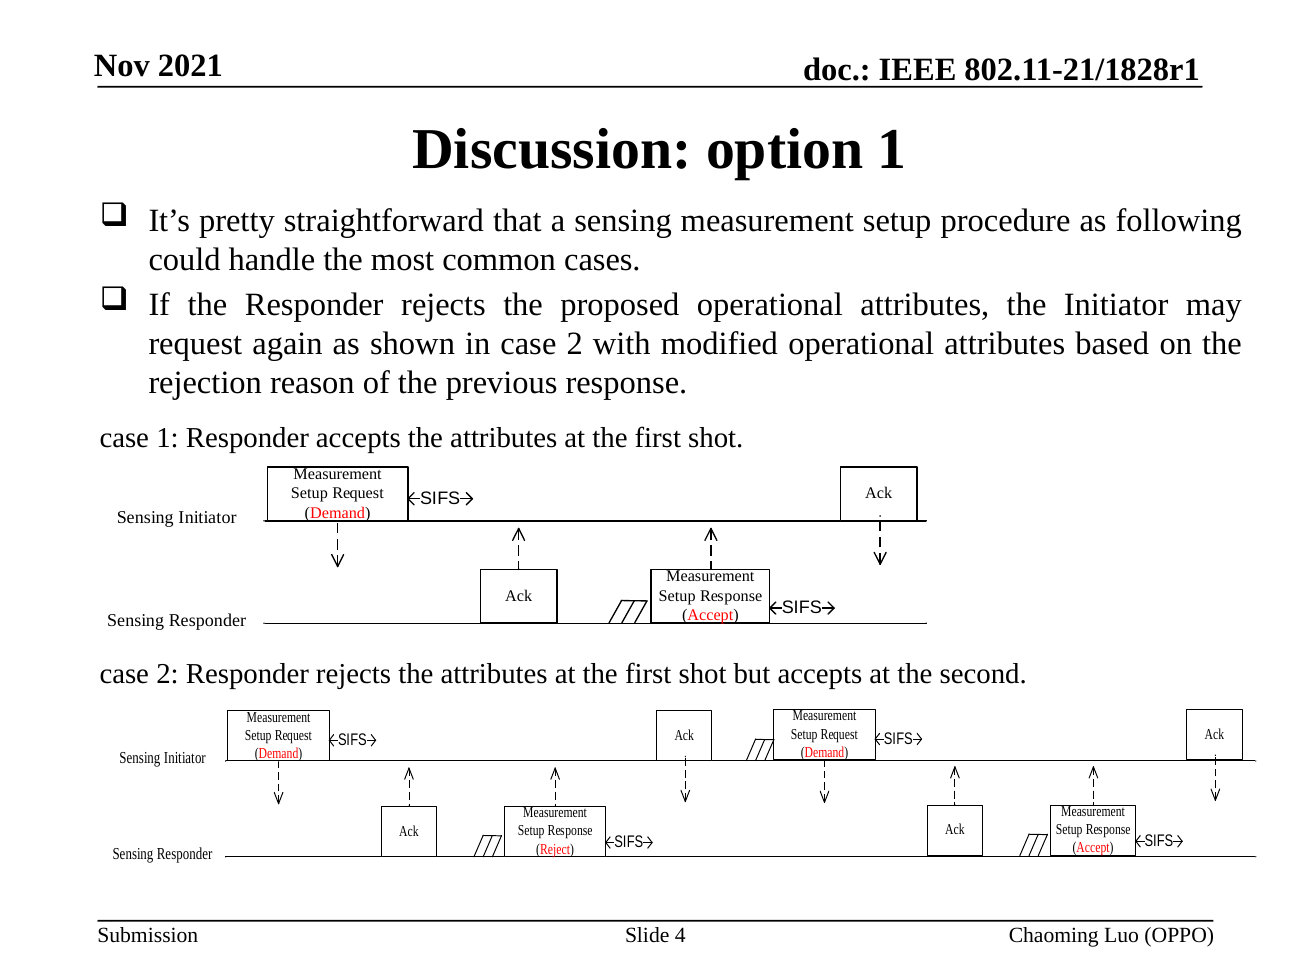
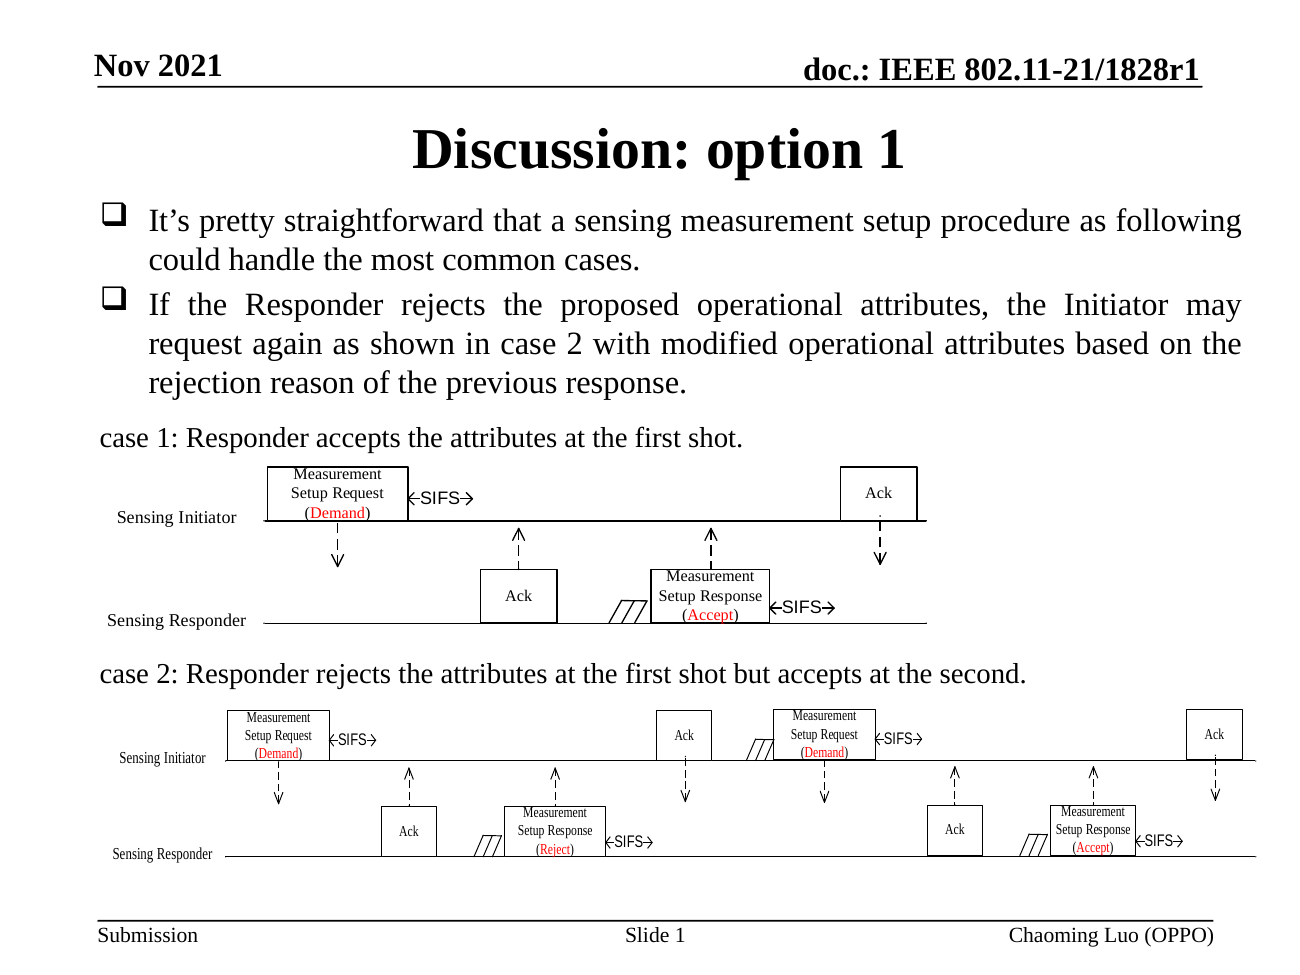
Slide 4: 4 -> 1
